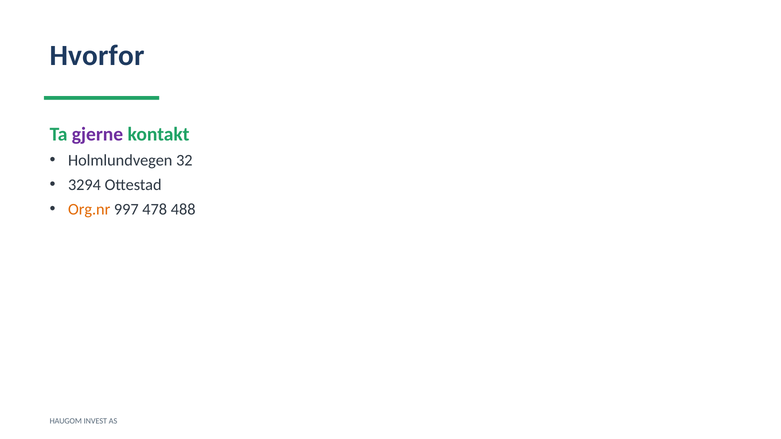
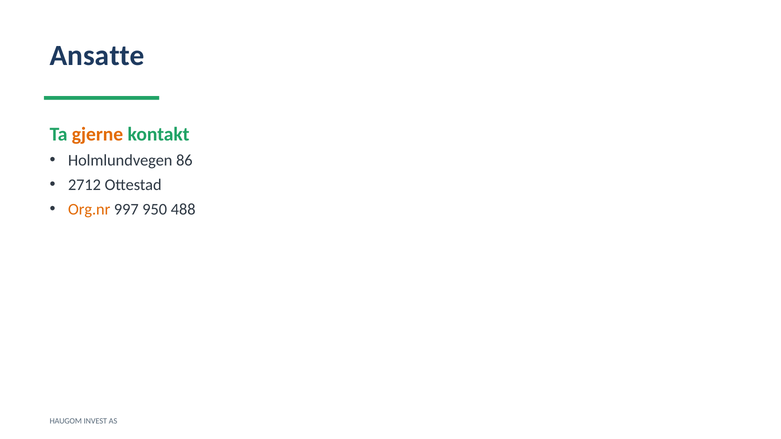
Hvorfor: Hvorfor -> Ansatte
gjerne colour: purple -> orange
32: 32 -> 86
3294: 3294 -> 2712
478: 478 -> 950
